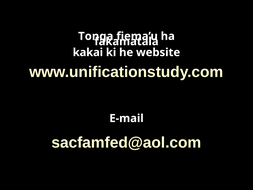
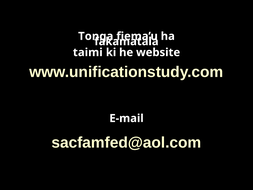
kakai: kakai -> taimi
